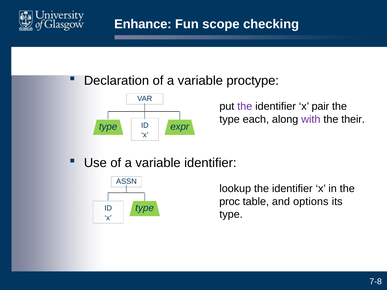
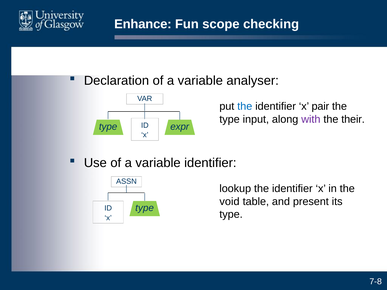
proctype: proctype -> analyser
the at (245, 106) colour: purple -> blue
each: each -> input
proc: proc -> void
options: options -> present
